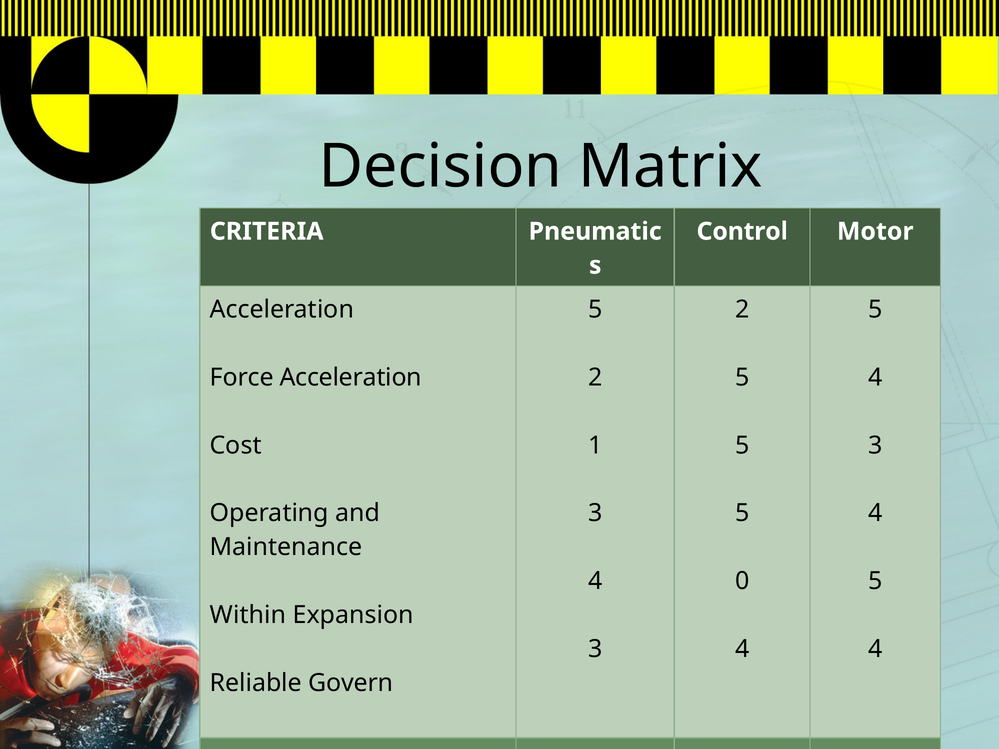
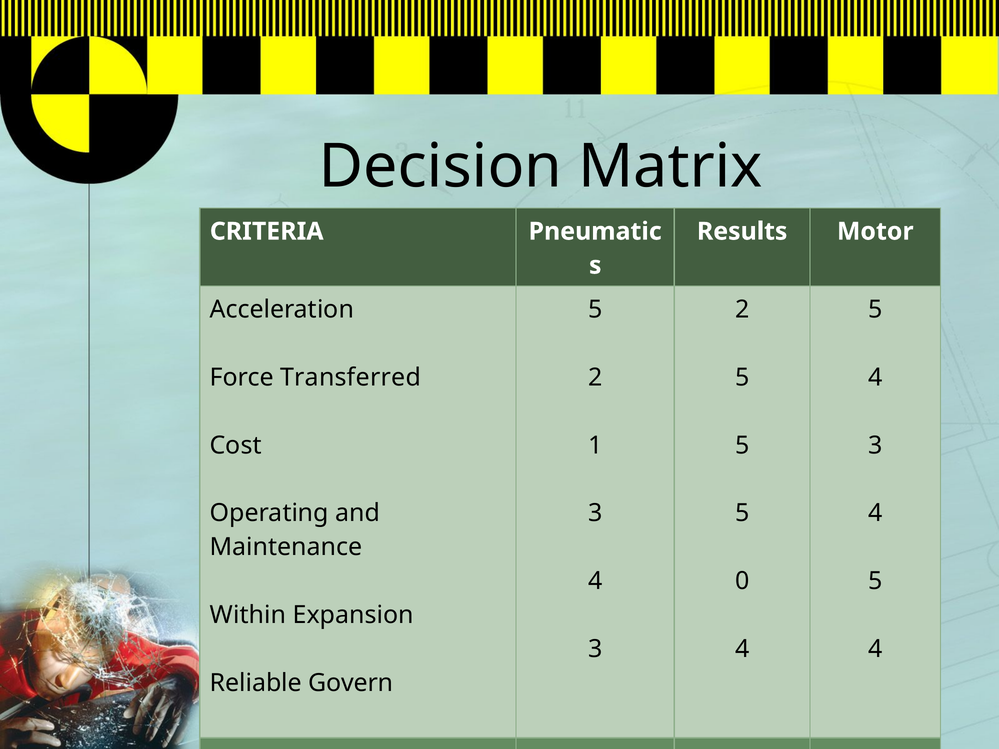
Control: Control -> Results
Force Acceleration: Acceleration -> Transferred
